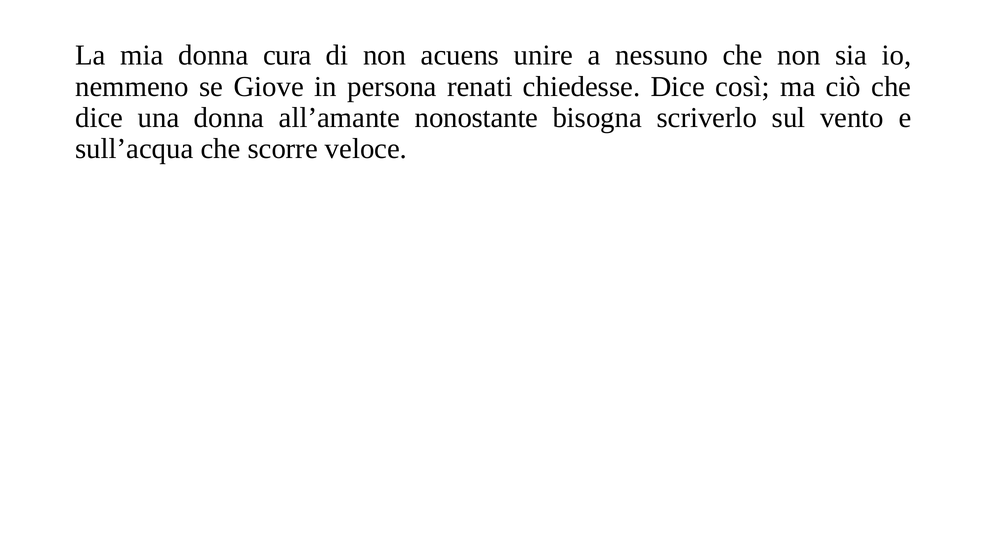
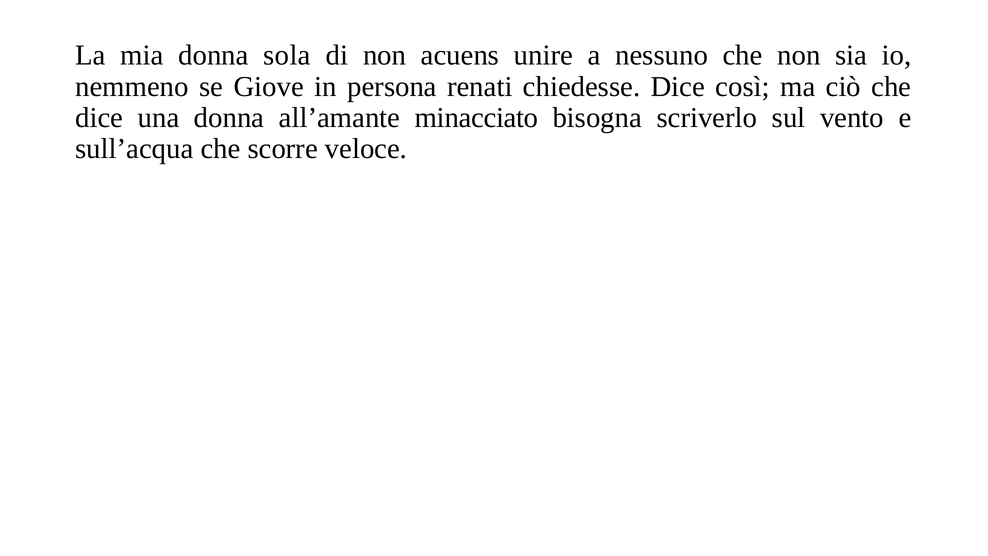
cura: cura -> sola
nonostante: nonostante -> minacciato
